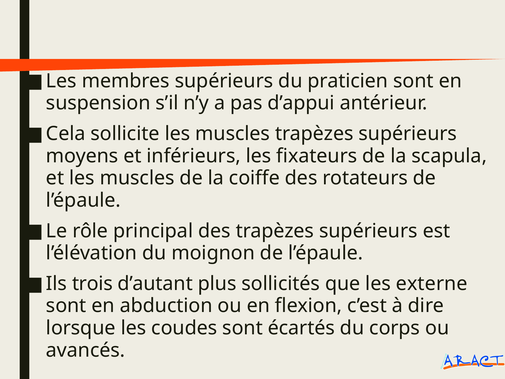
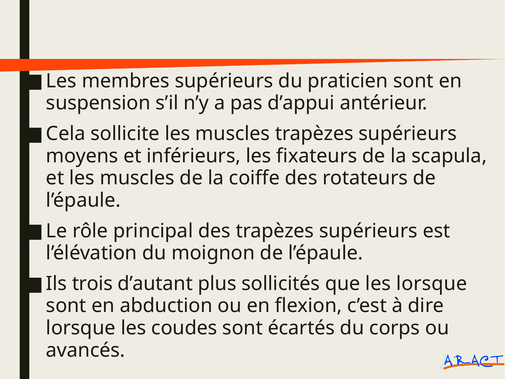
les externe: externe -> lorsque
